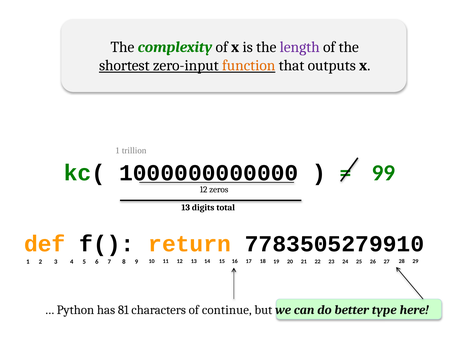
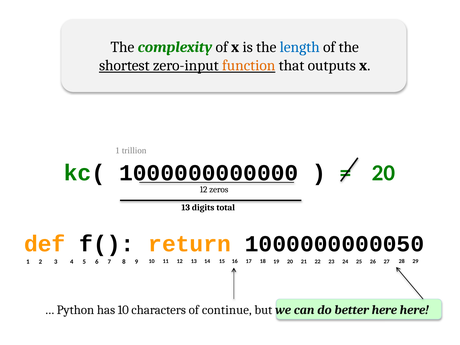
length colour: purple -> blue
99 at (384, 173): 99 -> 20
7783505279910: 7783505279910 -> 1000000000050
has 81: 81 -> 10
better type: type -> here
